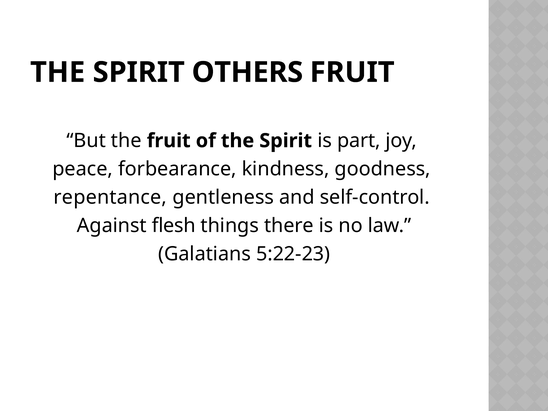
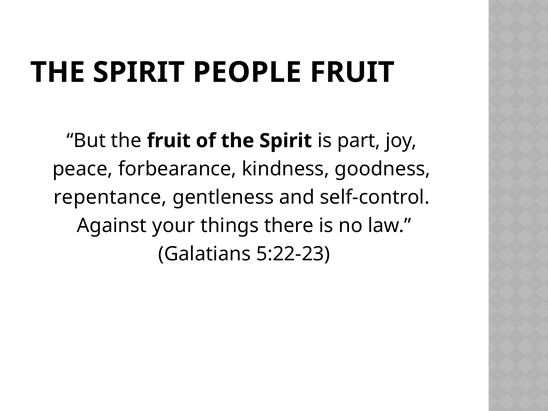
OTHERS: OTHERS -> PEOPLE
flesh: flesh -> your
